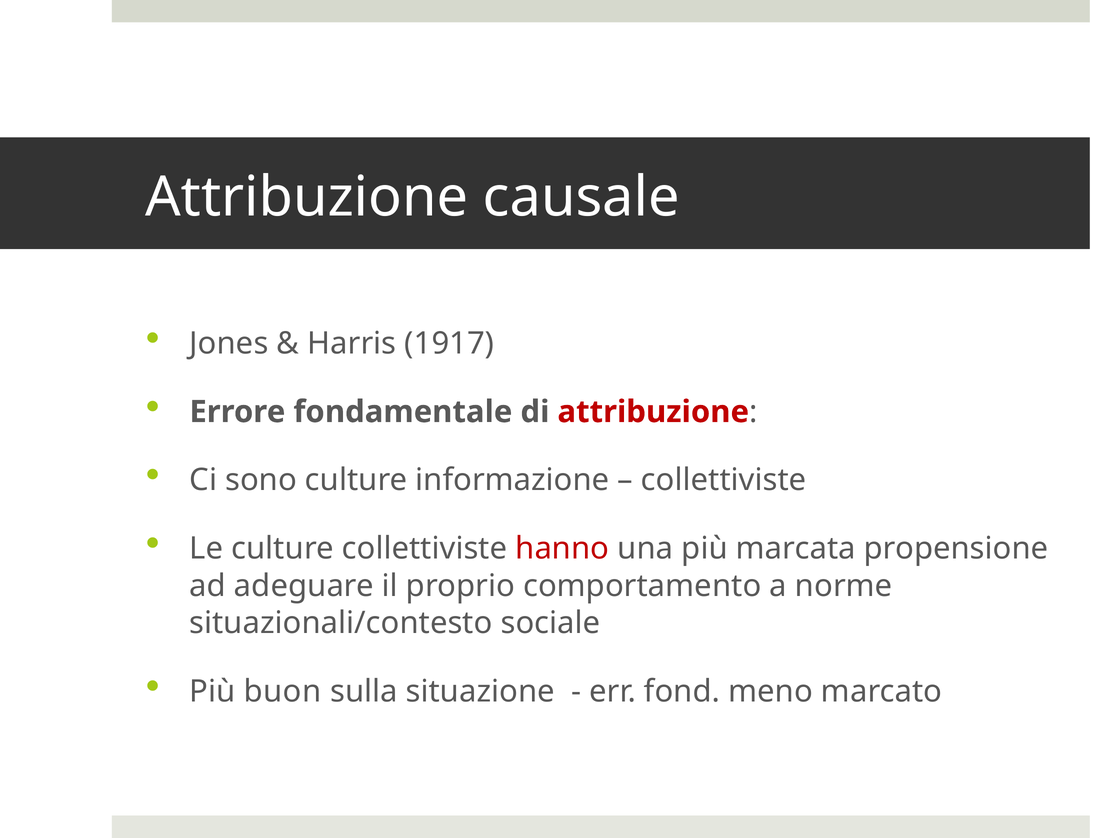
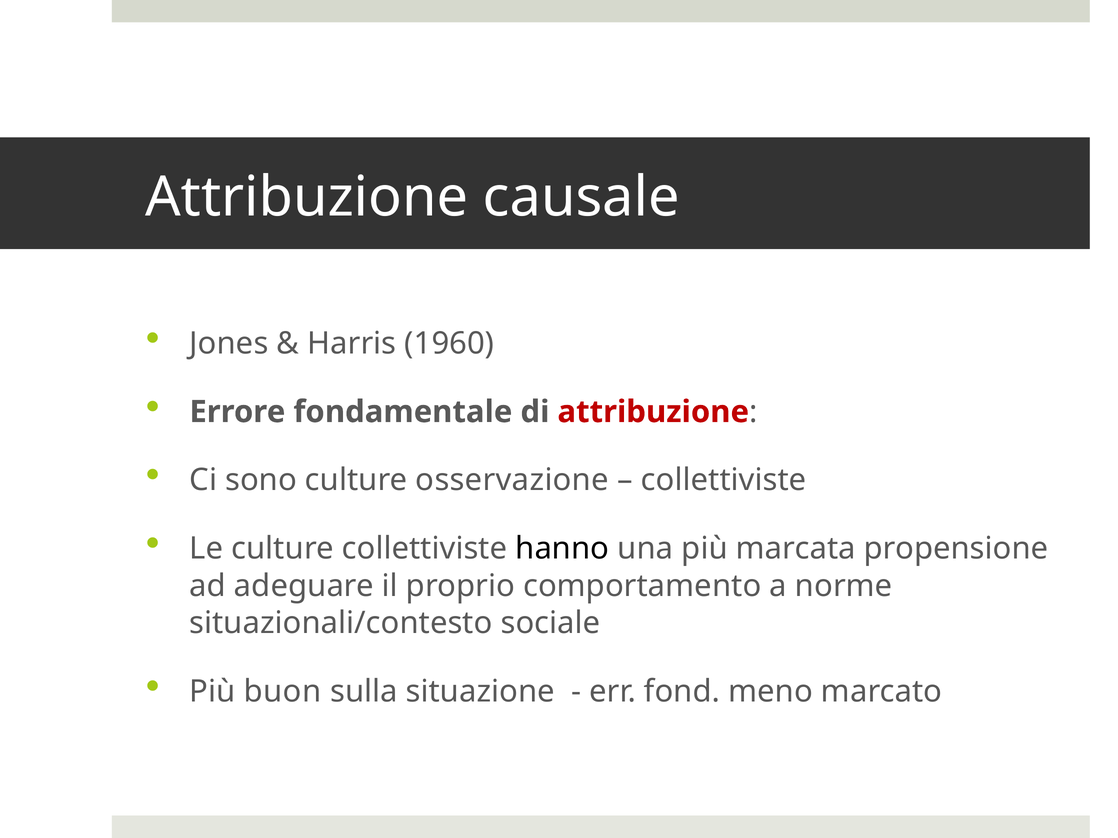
1917: 1917 -> 1960
informazione: informazione -> osservazione
hanno colour: red -> black
